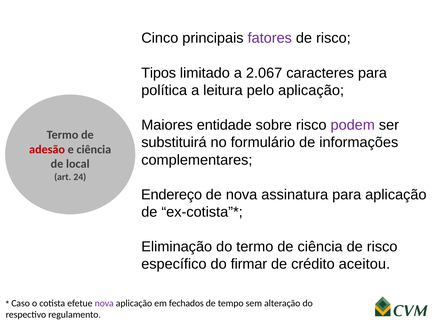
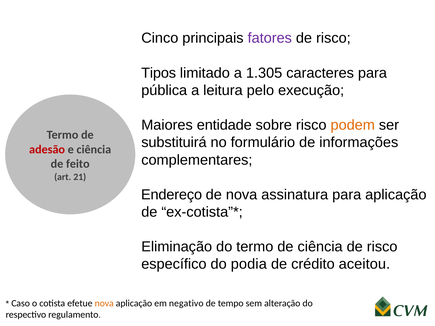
2.067: 2.067 -> 1.305
política: política -> pública
pelo aplicação: aplicação -> execução
podem colour: purple -> orange
local: local -> feito
24: 24 -> 21
firmar: firmar -> podia
nova at (104, 303) colour: purple -> orange
fechados: fechados -> negativo
